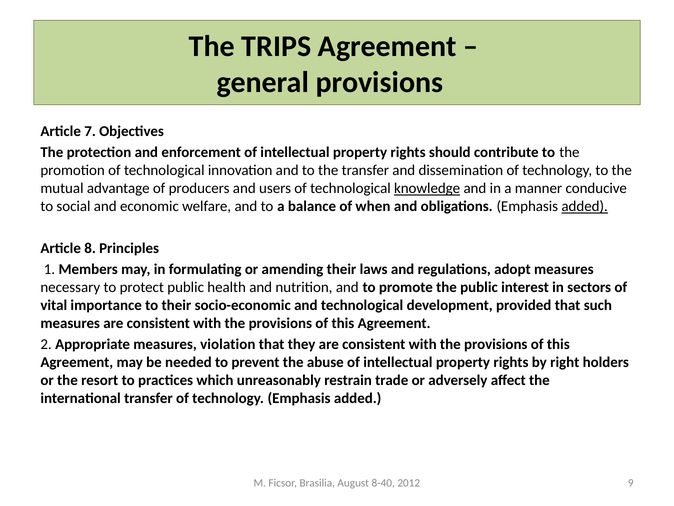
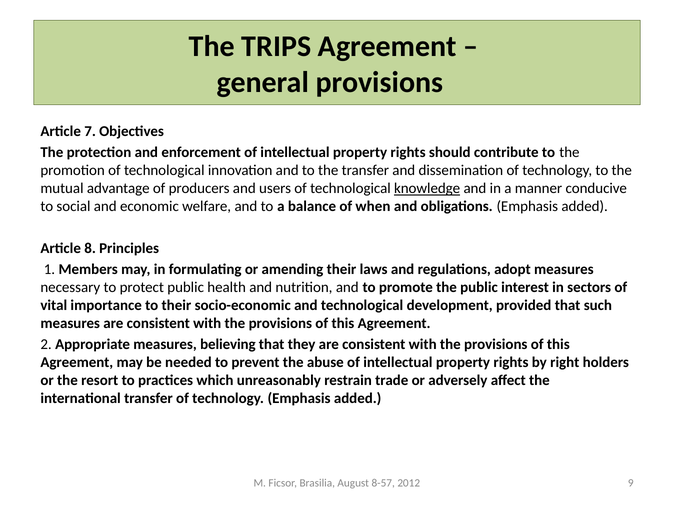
added at (585, 206) underline: present -> none
violation: violation -> believing
8-40: 8-40 -> 8-57
